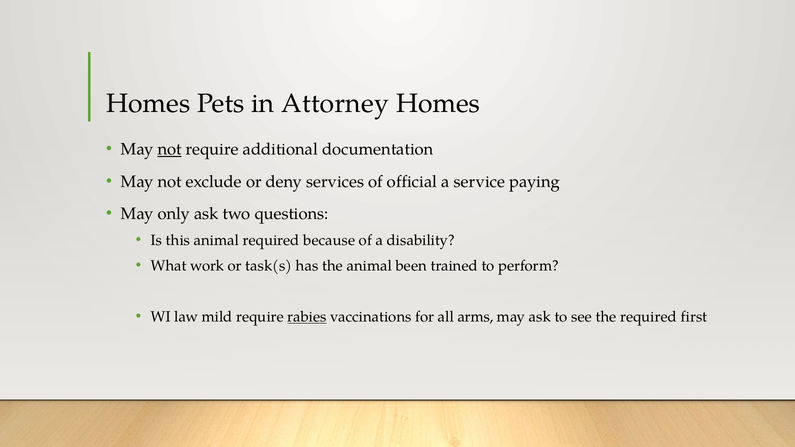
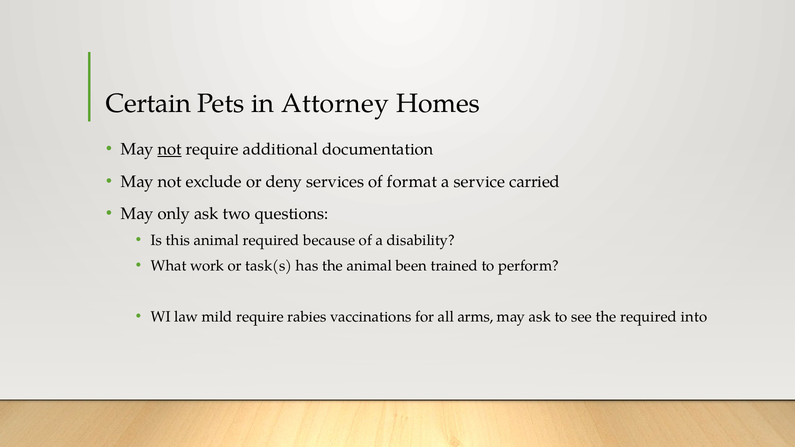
Homes at (148, 103): Homes -> Certain
official: official -> format
paying: paying -> carried
rabies underline: present -> none
first: first -> into
